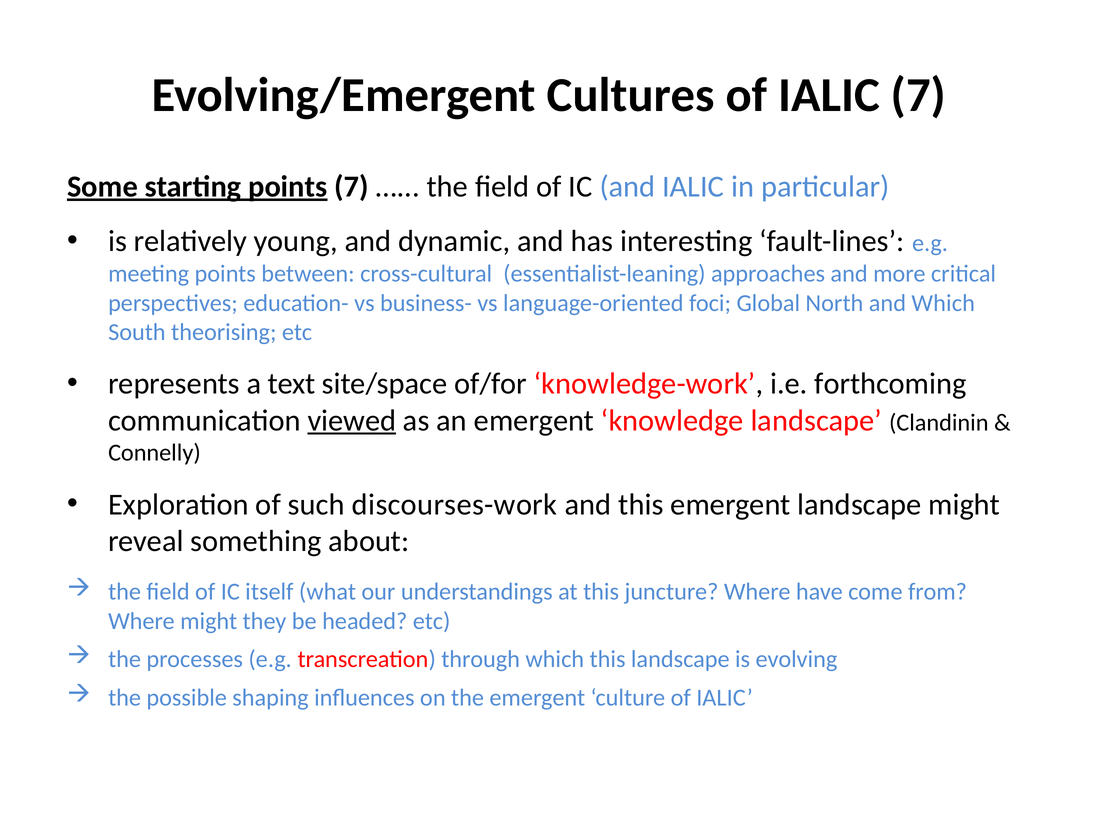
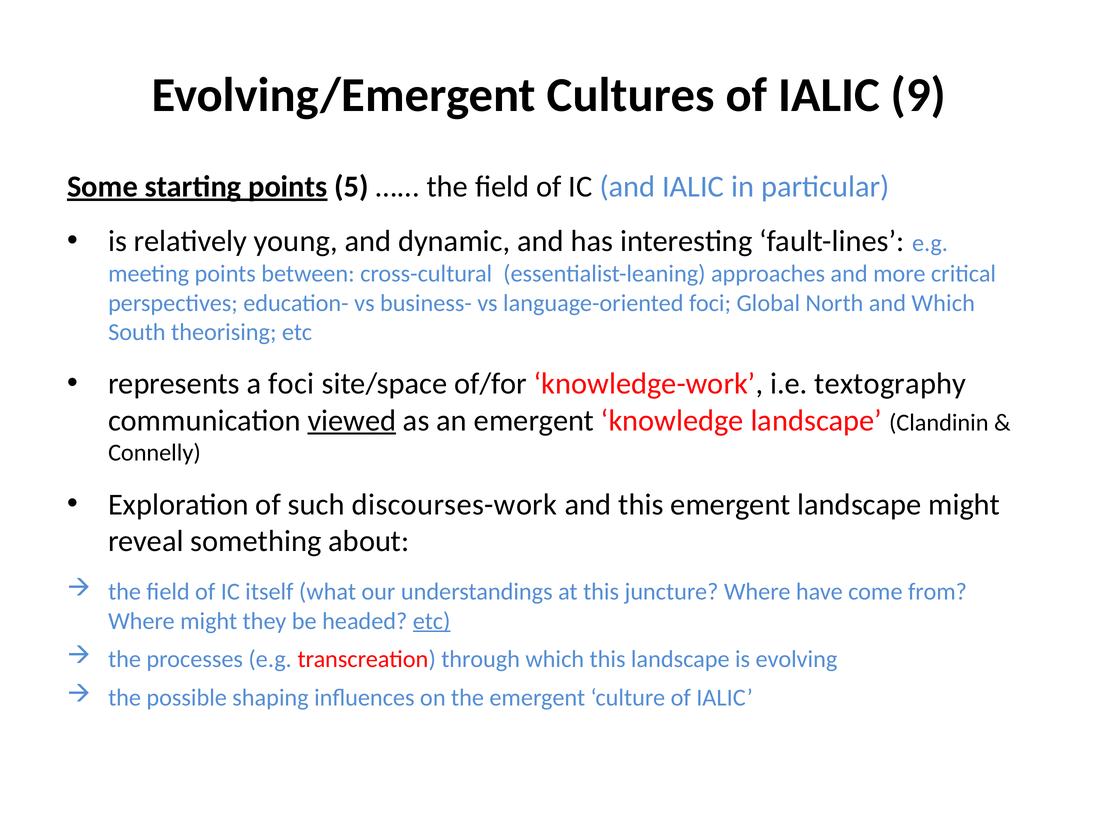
IALIC 7: 7 -> 9
points 7: 7 -> 5
a text: text -> foci
forthcoming: forthcoming -> textography
etc at (432, 621) underline: none -> present
